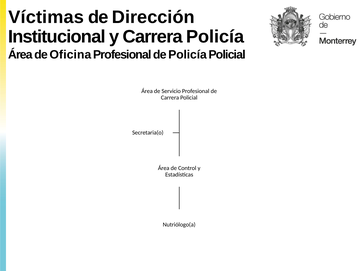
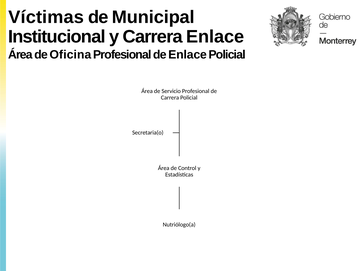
Dirección: Dirección -> Municipal
Carrera Policía: Policía -> Enlace
de Policía: Policía -> Enlace
